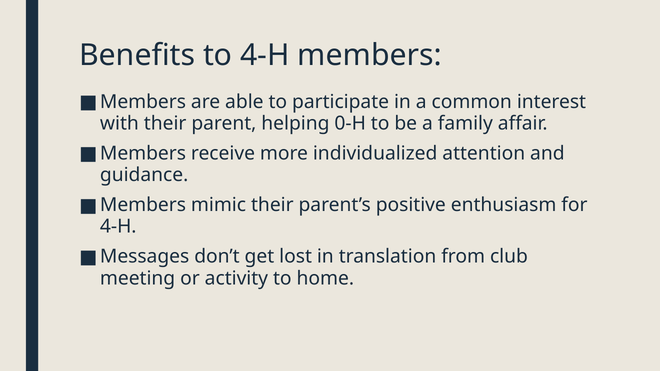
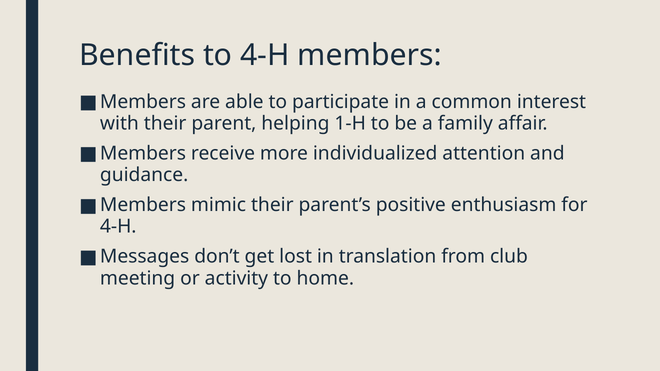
0-H: 0-H -> 1-H
